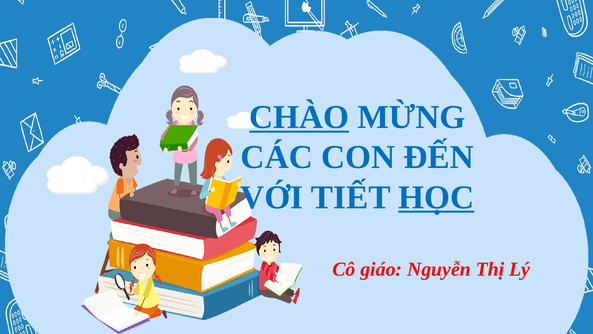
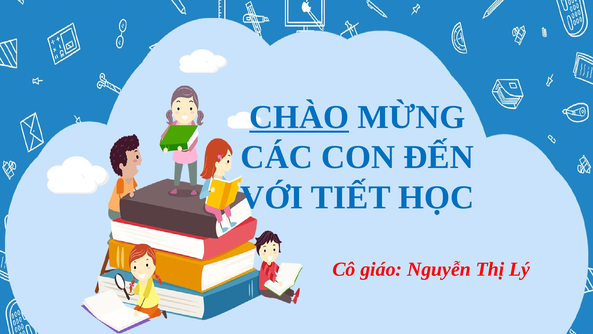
HỌC underline: present -> none
